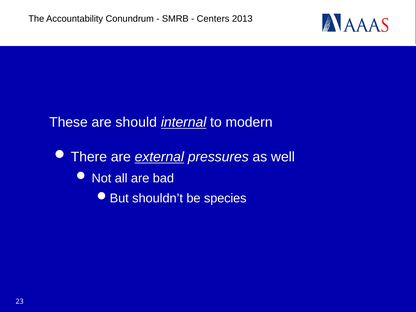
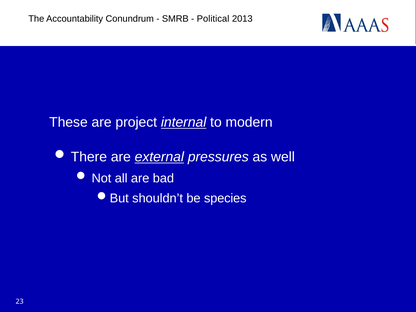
Centers: Centers -> Political
should: should -> project
